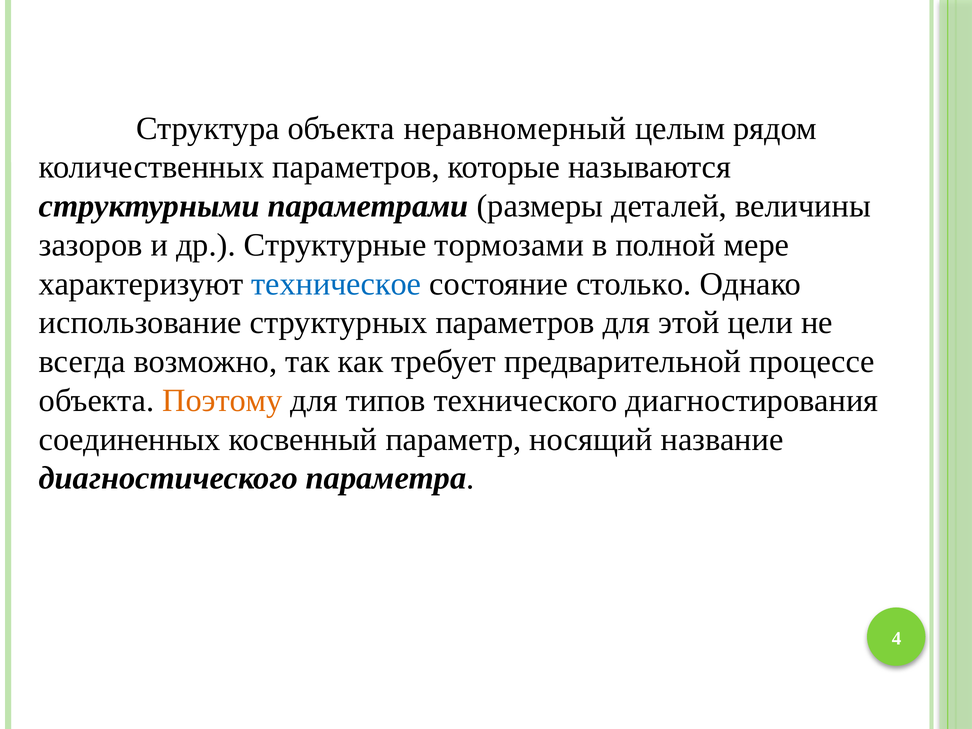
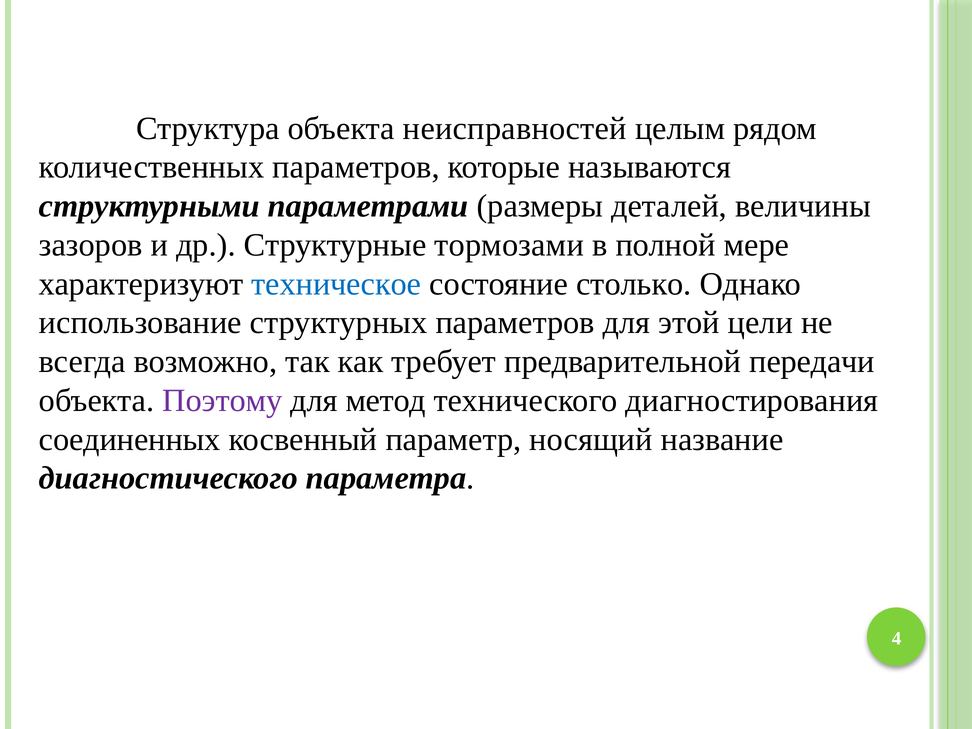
неравномерный: неравномерный -> неисправностей
процессе: процессе -> передачи
Поэтому colour: orange -> purple
типов: типов -> метод
